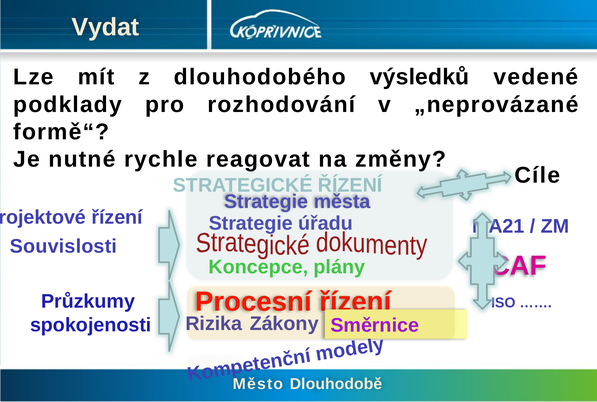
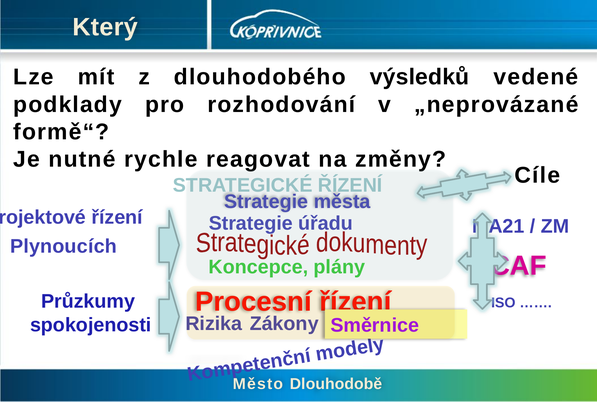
Vydat: Vydat -> Který
Souvislosti: Souvislosti -> Plynoucích
